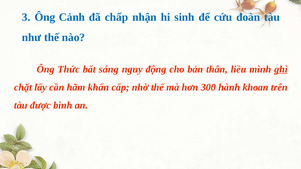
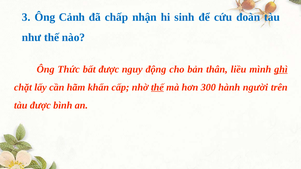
bất sáng: sáng -> được
thế at (157, 87) underline: none -> present
khoan: khoan -> người
